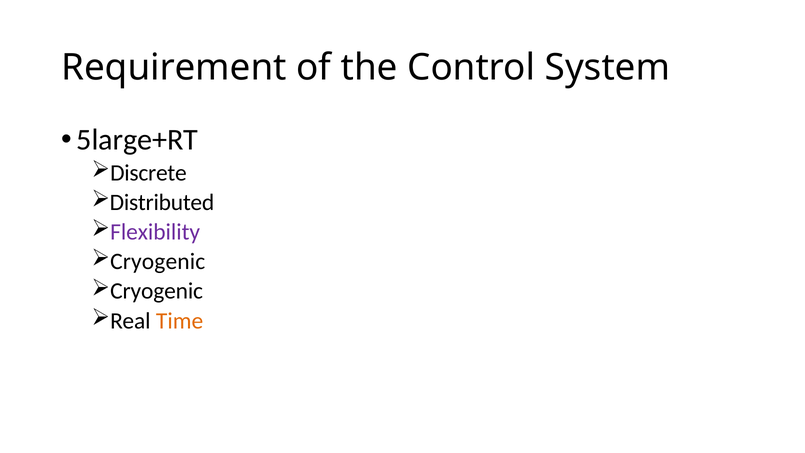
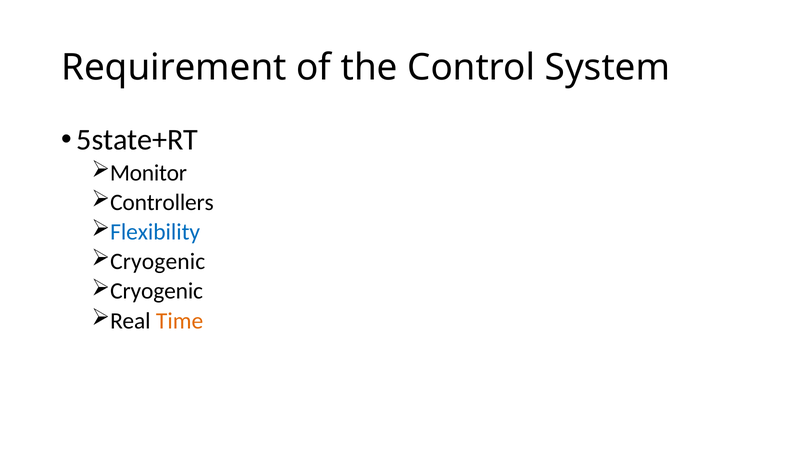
5large+RT: 5large+RT -> 5state+RT
Discrete: Discrete -> Monitor
Distributed: Distributed -> Controllers
Flexibility colour: purple -> blue
